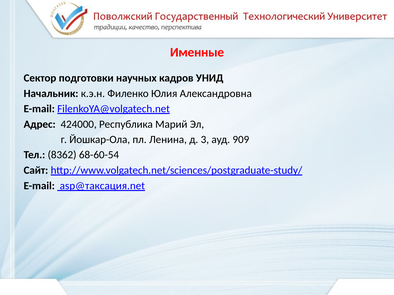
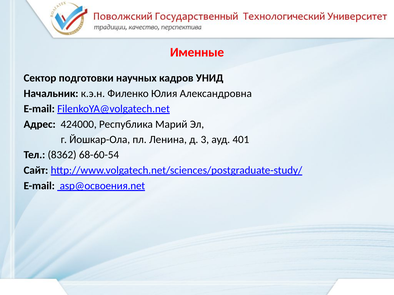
909: 909 -> 401
asp@таксация.net: asp@таксация.net -> asp@освоения.net
